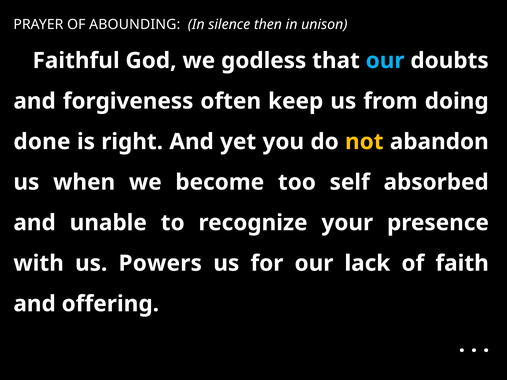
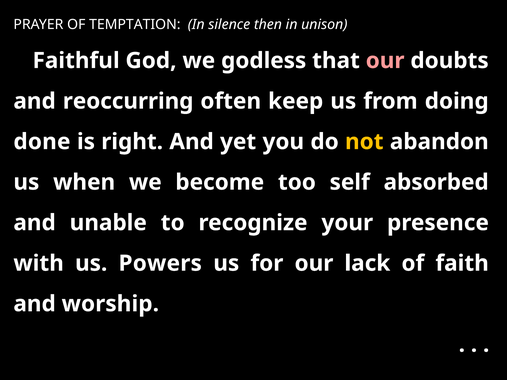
ABOUNDING: ABOUNDING -> TEMPTATION
our at (385, 61) colour: light blue -> pink
forgiveness: forgiveness -> reoccurring
offering: offering -> worship
